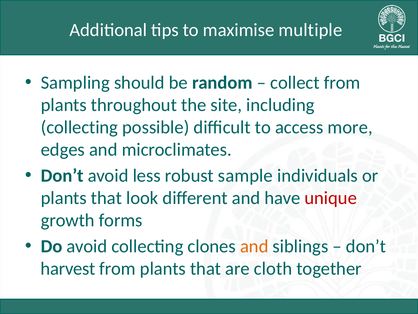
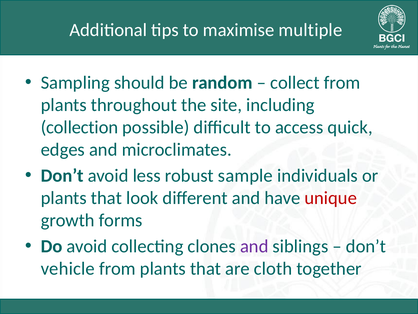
collecting at (79, 127): collecting -> collection
more: more -> quick
and at (254, 246) colour: orange -> purple
harvest: harvest -> vehicle
